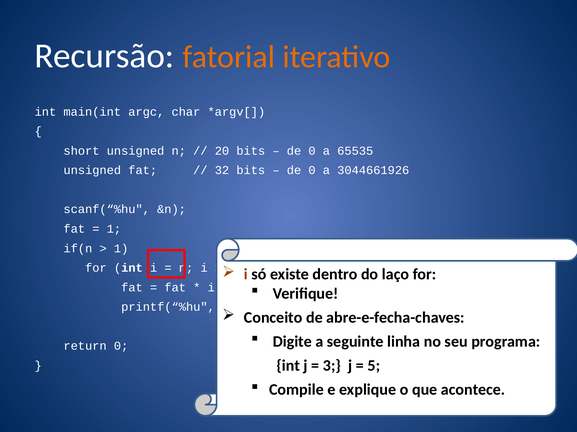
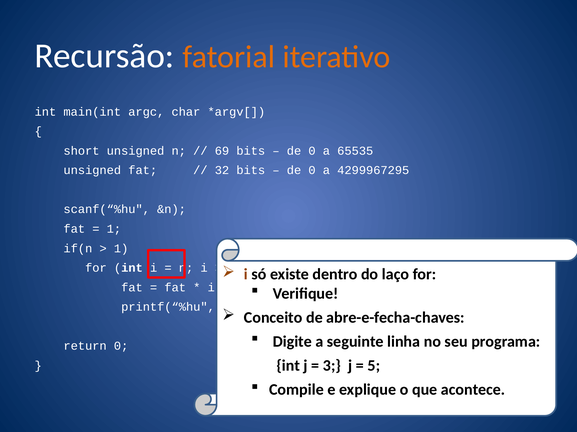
20: 20 -> 69
3044661926: 3044661926 -> 4299967295
